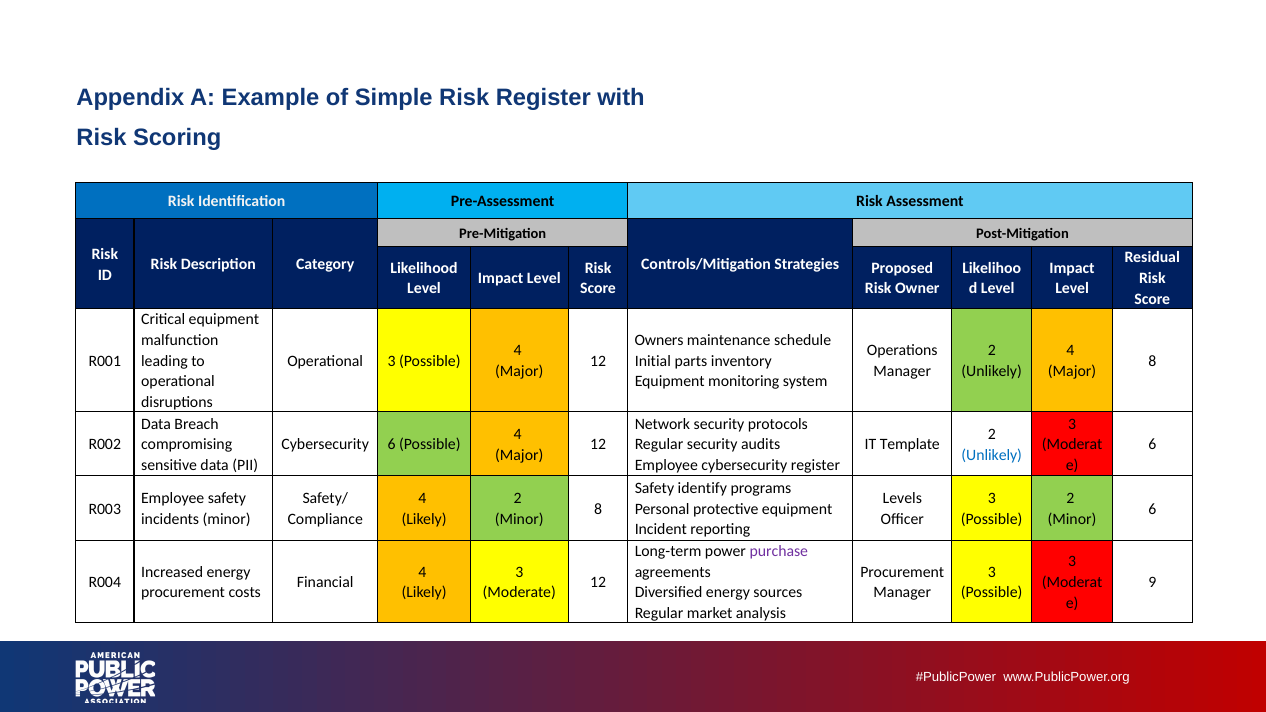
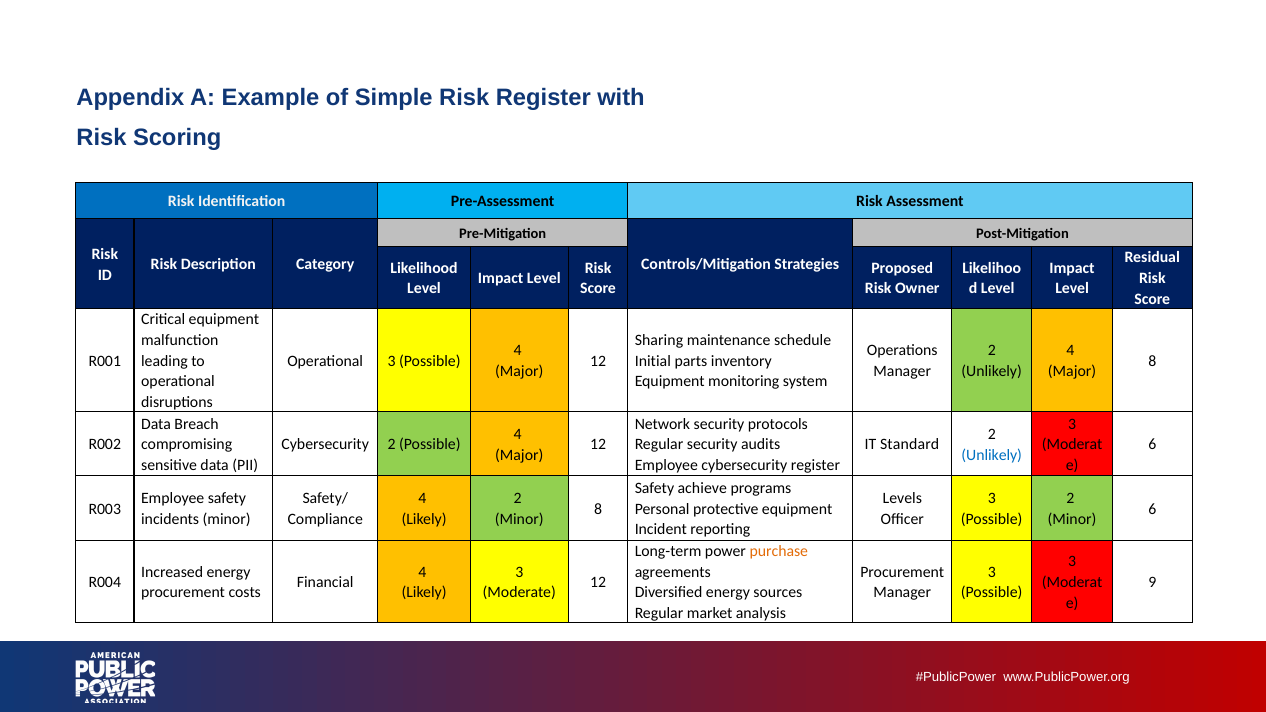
Owners: Owners -> Sharing
Cybersecurity 6: 6 -> 2
Template: Template -> Standard
identify: identify -> achieve
purchase colour: purple -> orange
